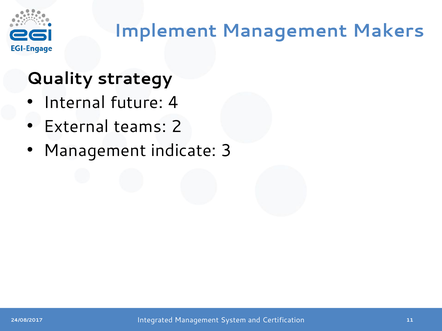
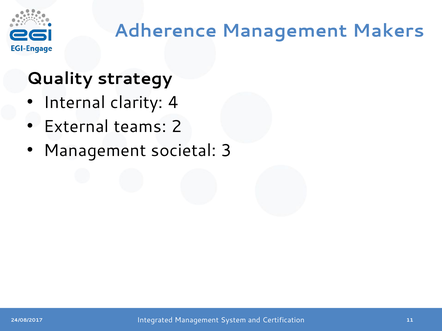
Implement: Implement -> Adherence
future: future -> clarity
indicate: indicate -> societal
